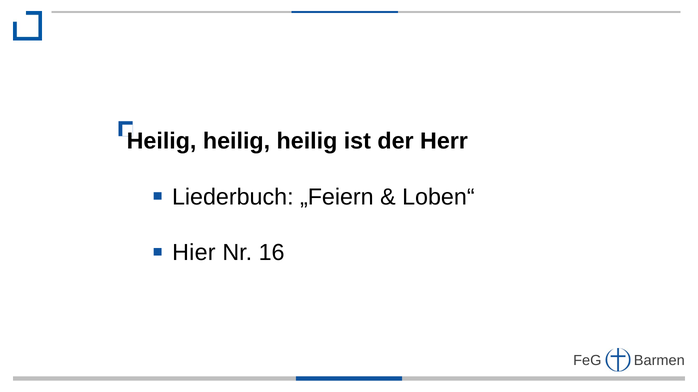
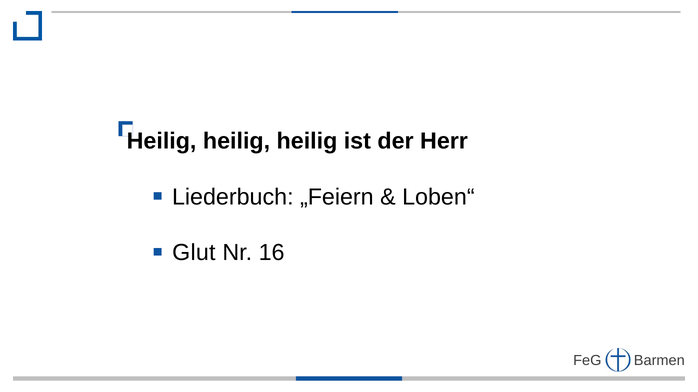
Hier: Hier -> Glut
